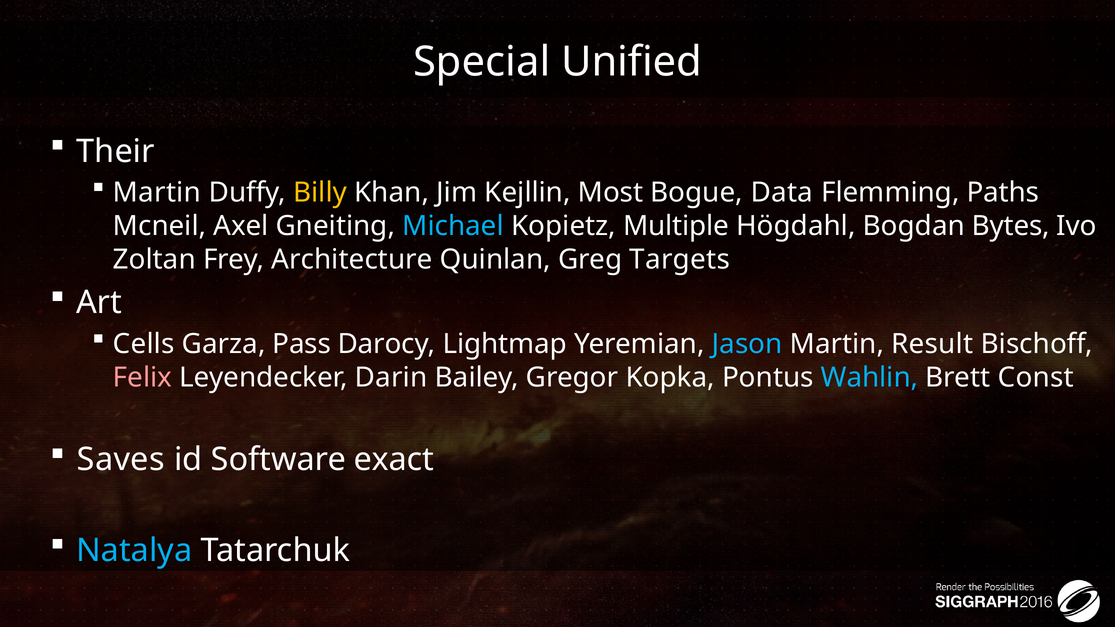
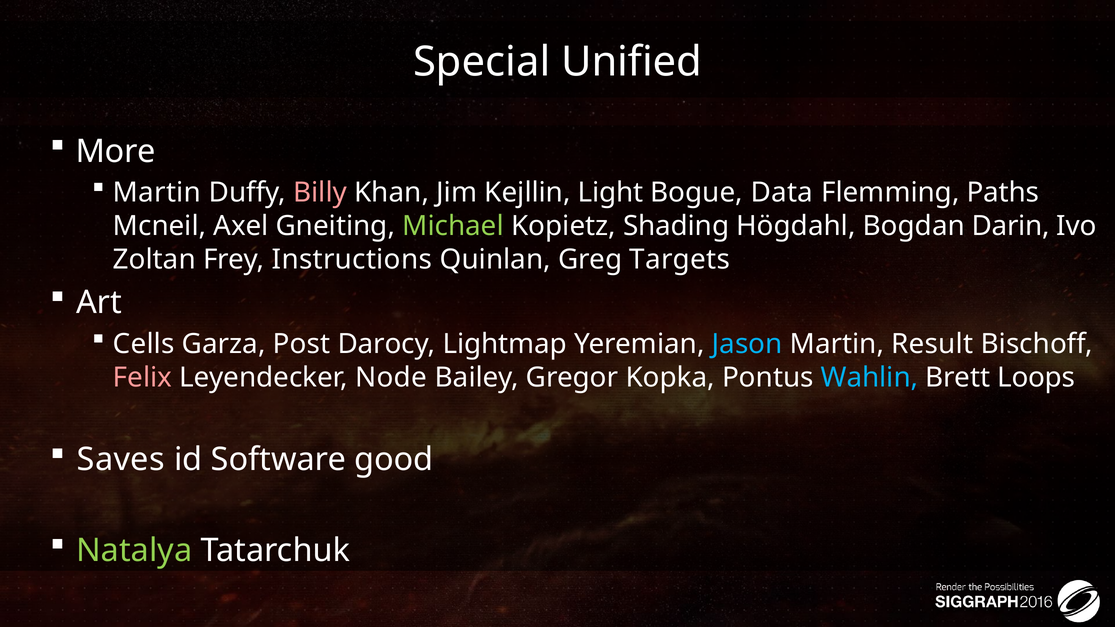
Their: Their -> More
Billy colour: yellow -> pink
Most: Most -> Light
Michael colour: light blue -> light green
Multiple: Multiple -> Shading
Bytes: Bytes -> Darin
Architecture: Architecture -> Instructions
Pass: Pass -> Post
Darin: Darin -> Node
Const: Const -> Loops
exact: exact -> good
Natalya colour: light blue -> light green
